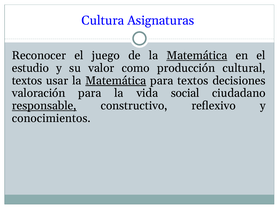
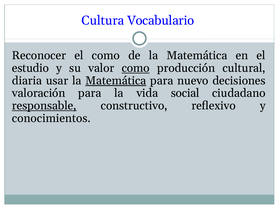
Asignaturas: Asignaturas -> Vocabulario
el juego: juego -> como
Matemática at (197, 56) underline: present -> none
como at (136, 68) underline: none -> present
textos at (27, 81): textos -> diaria
para textos: textos -> nuevo
